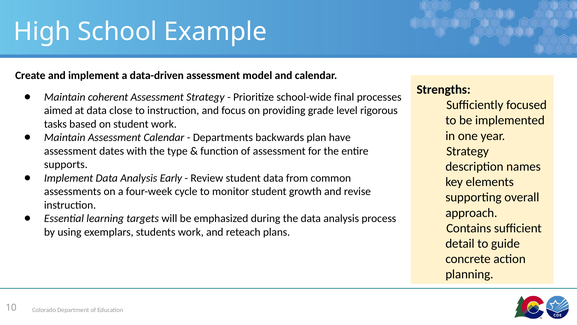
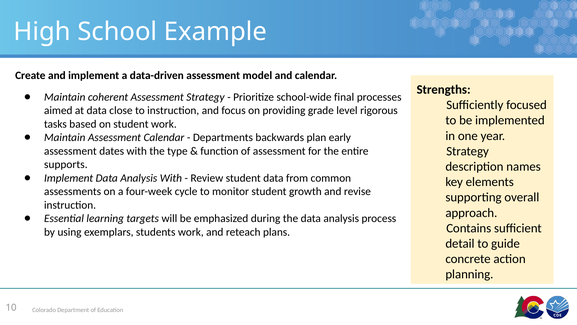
have: have -> early
Analysis Early: Early -> With
